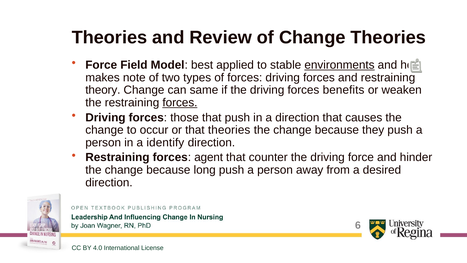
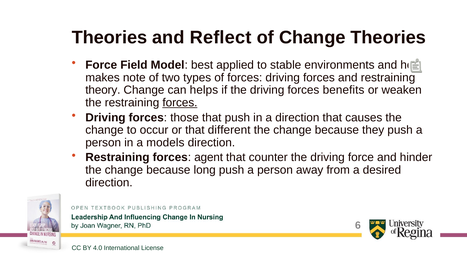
Review: Review -> Reflect
environments underline: present -> none
same: same -> helps
that theories: theories -> different
identify: identify -> models
